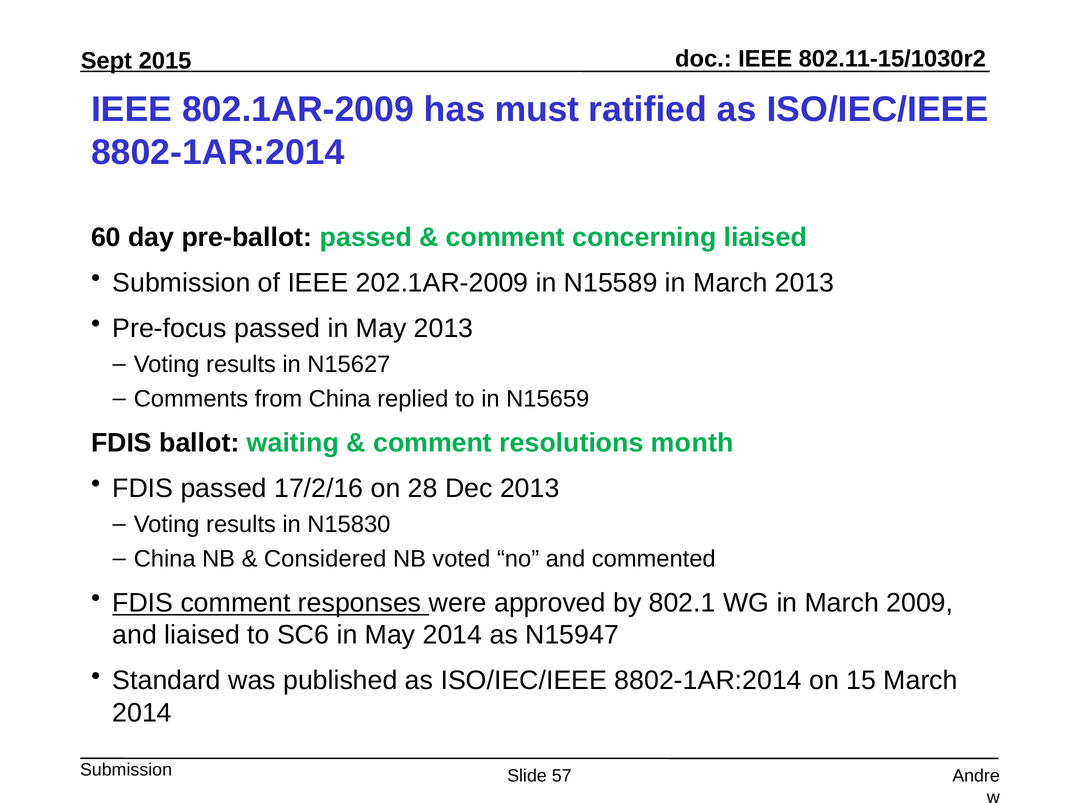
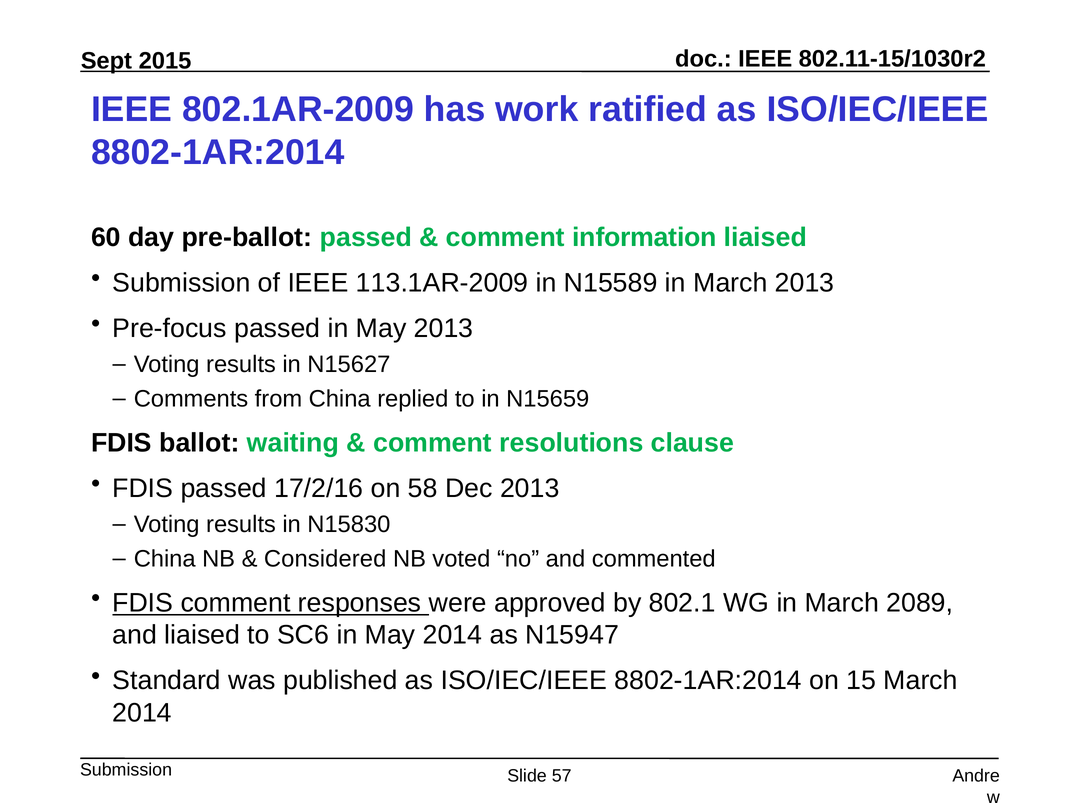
must: must -> work
concerning: concerning -> information
202.1AR-2009: 202.1AR-2009 -> 113.1AR-2009
month: month -> clause
28: 28 -> 58
2009: 2009 -> 2089
